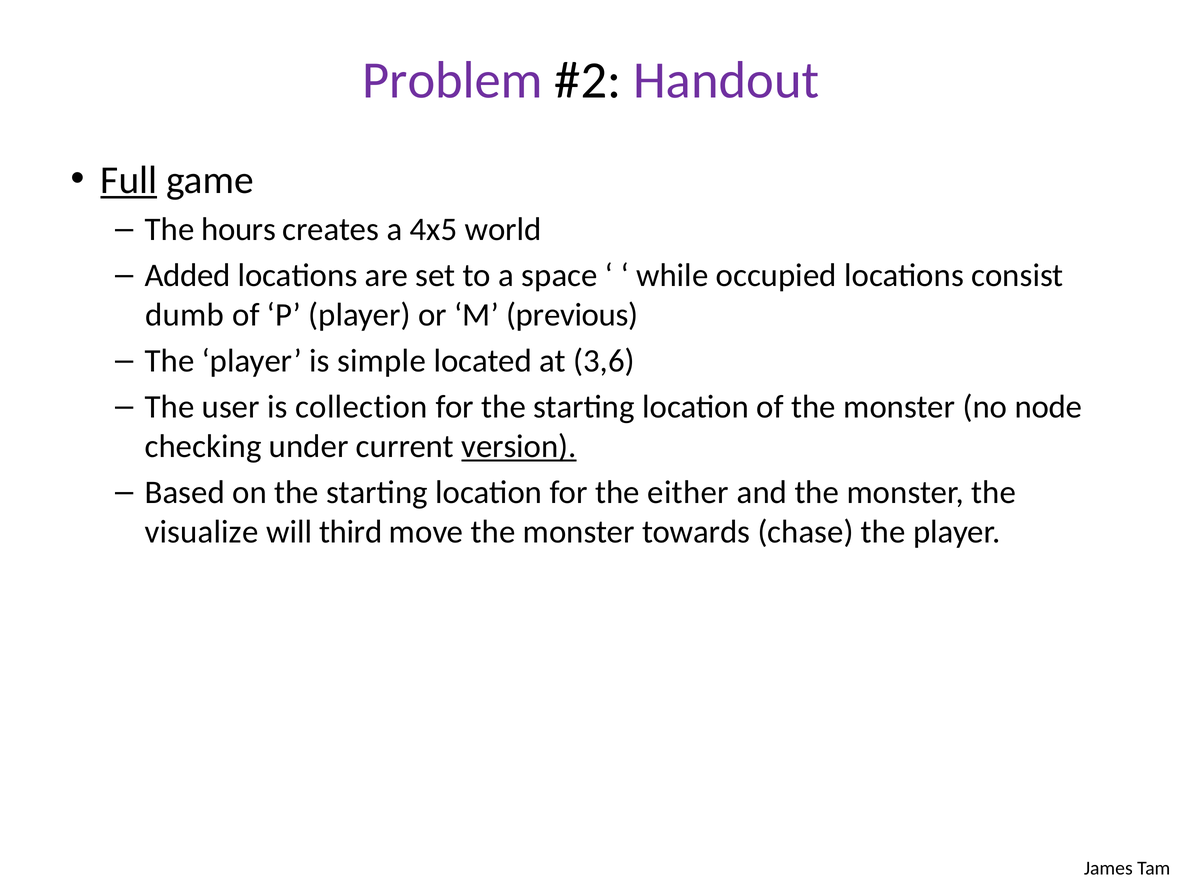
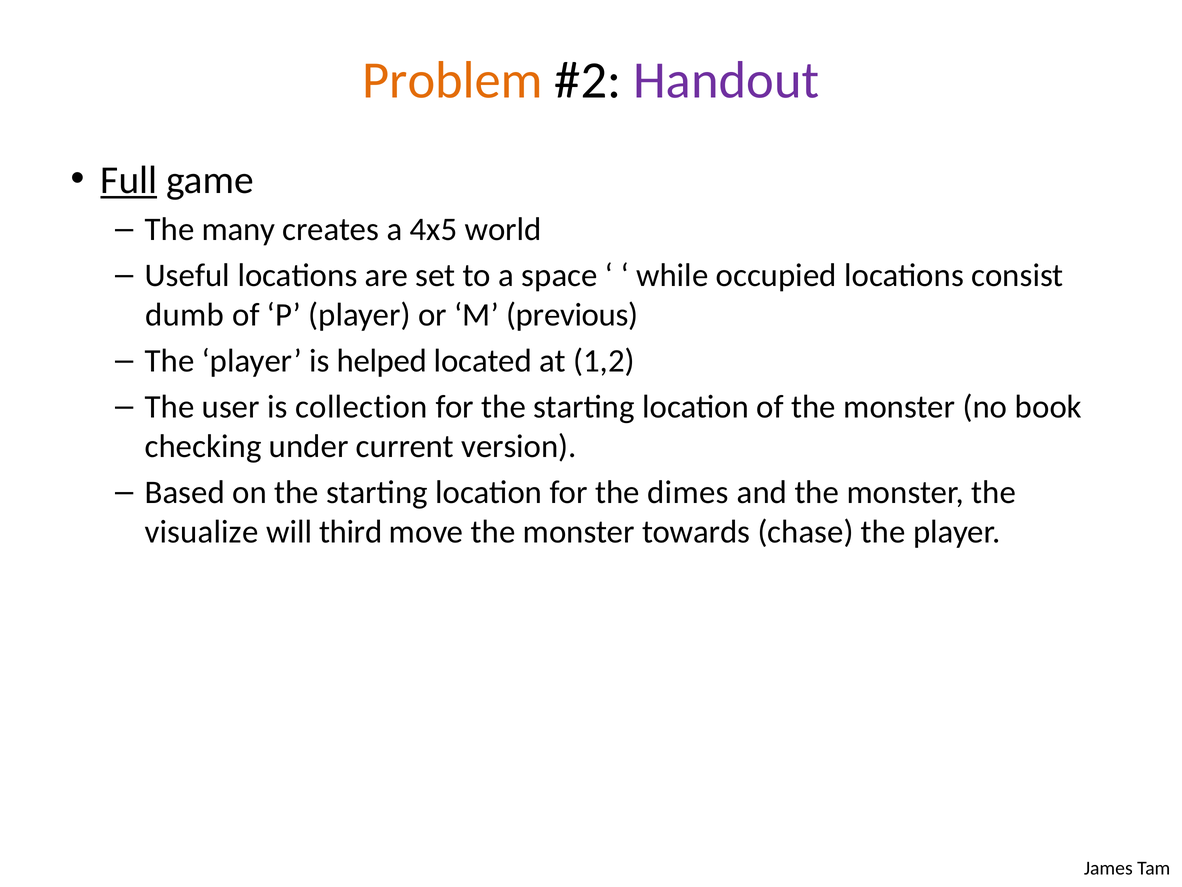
Problem colour: purple -> orange
hours: hours -> many
Added: Added -> Useful
simple: simple -> helped
3,6: 3,6 -> 1,2
node: node -> book
version underline: present -> none
either: either -> dimes
